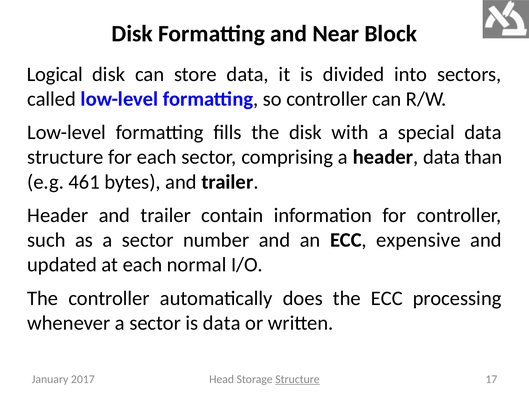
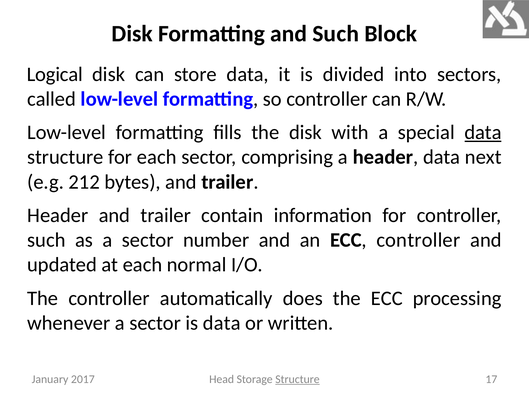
and Near: Near -> Such
data at (483, 132) underline: none -> present
than: than -> next
461: 461 -> 212
ECC expensive: expensive -> controller
